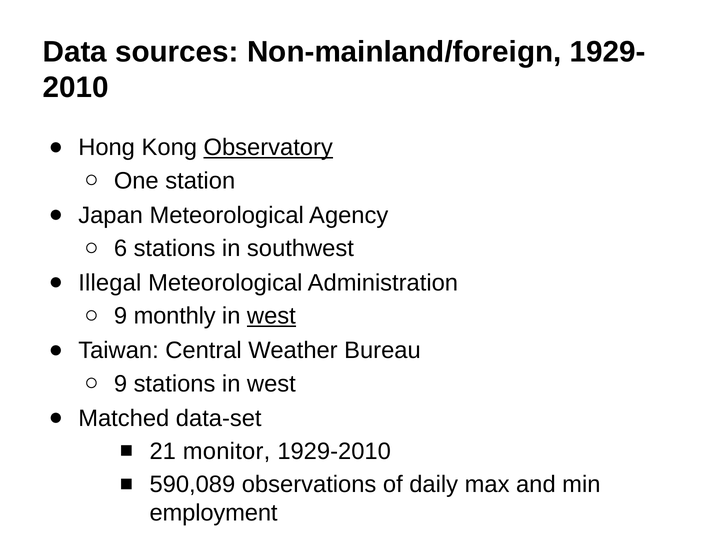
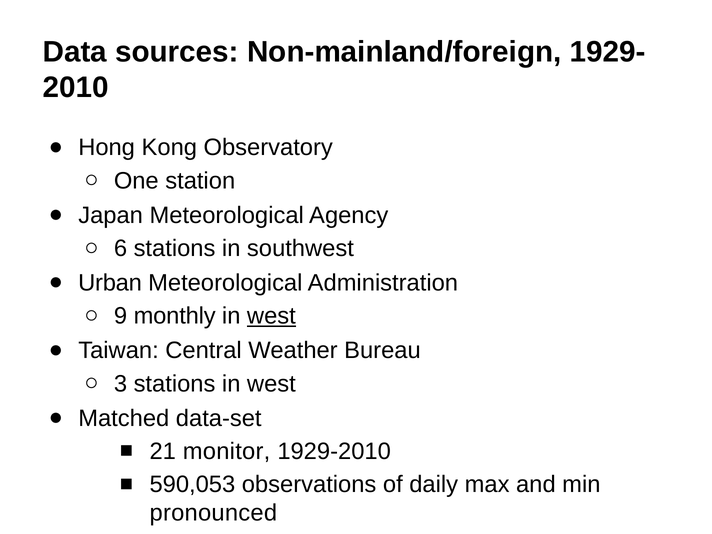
Observatory underline: present -> none
Illegal: Illegal -> Urban
9 at (121, 384): 9 -> 3
590,089: 590,089 -> 590,053
employment: employment -> pronounced
